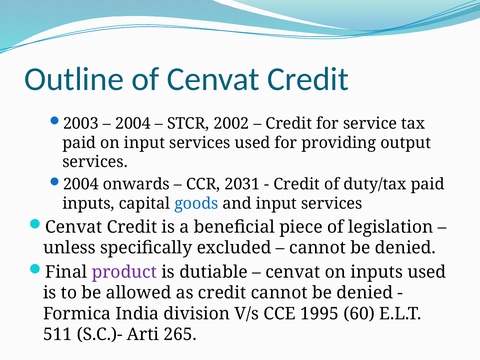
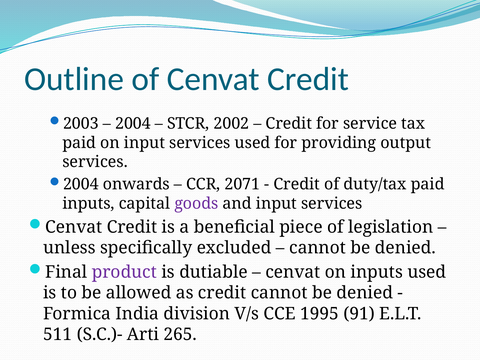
2031: 2031 -> 2071
goods colour: blue -> purple
60: 60 -> 91
